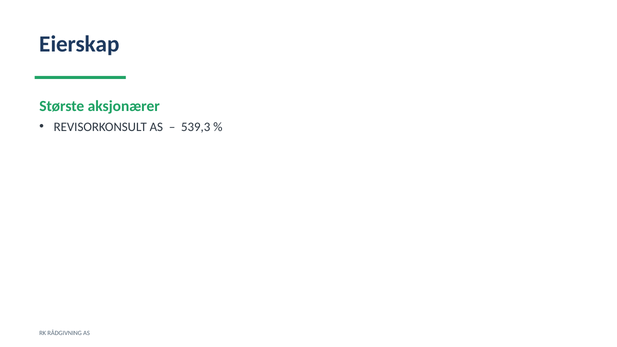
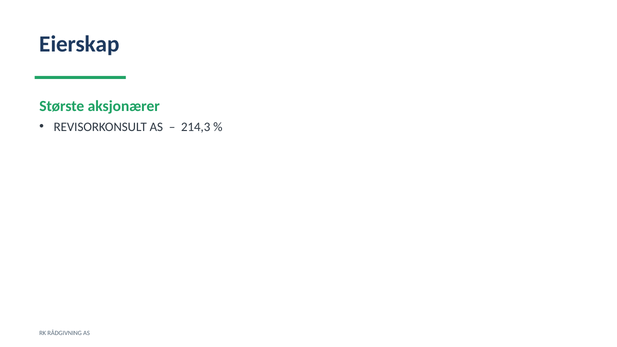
539,3: 539,3 -> 214,3
